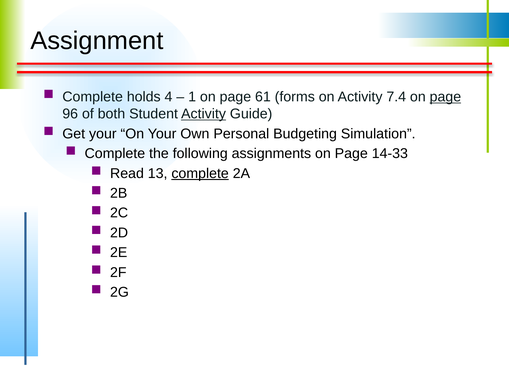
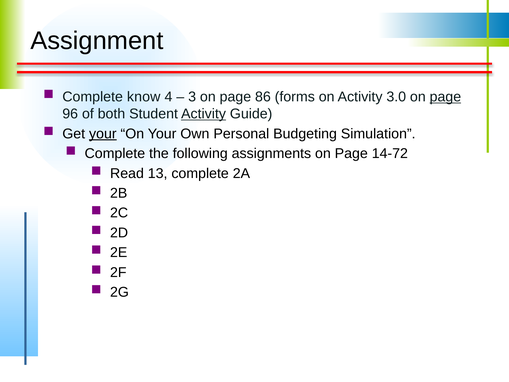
holds: holds -> know
1: 1 -> 3
61: 61 -> 86
7.4: 7.4 -> 3.0
your at (103, 134) underline: none -> present
14-33: 14-33 -> 14-72
complete at (200, 173) underline: present -> none
